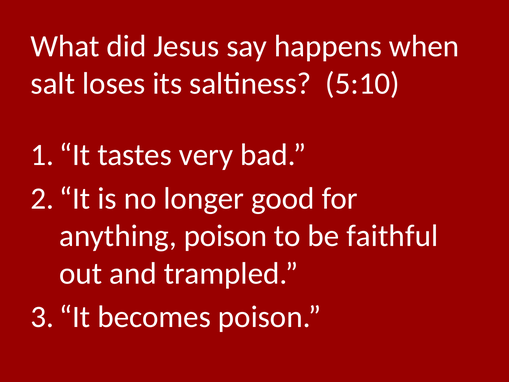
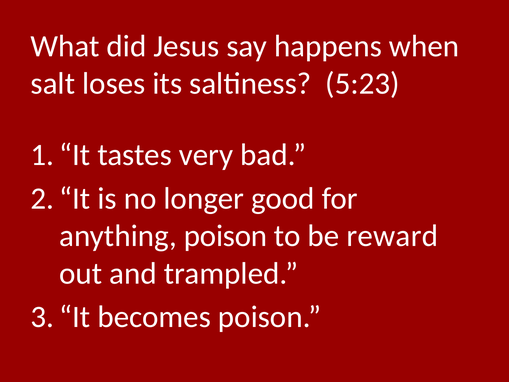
5:10: 5:10 -> 5:23
faithful: faithful -> reward
